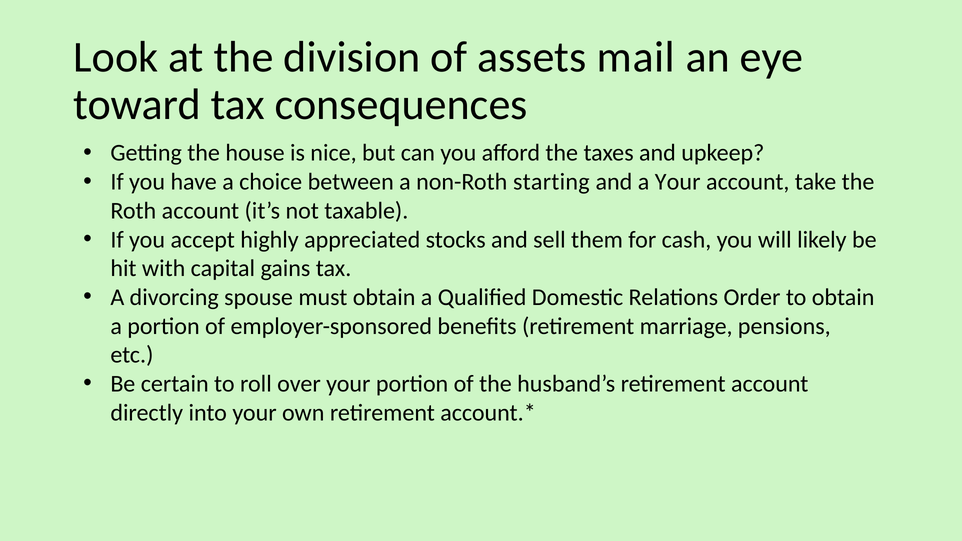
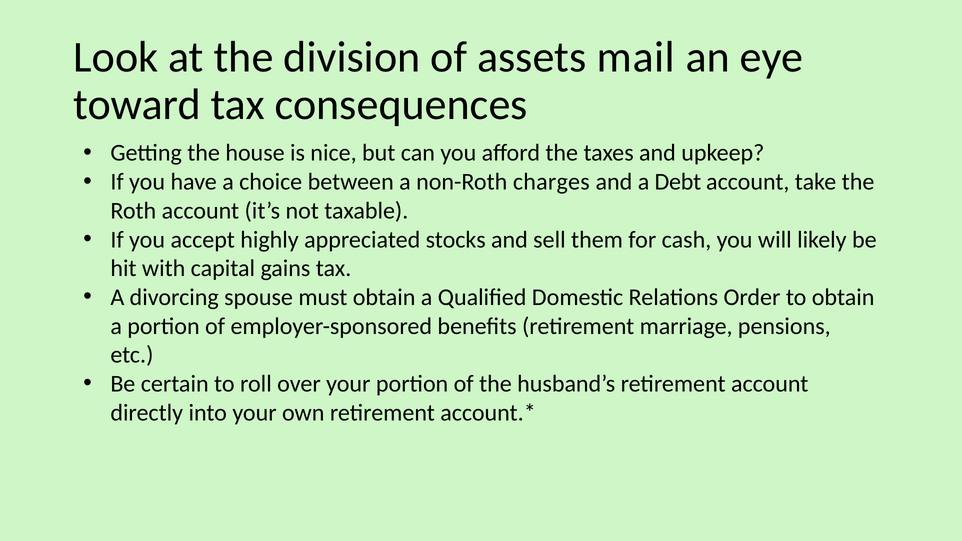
starting: starting -> charges
a Your: Your -> Debt
